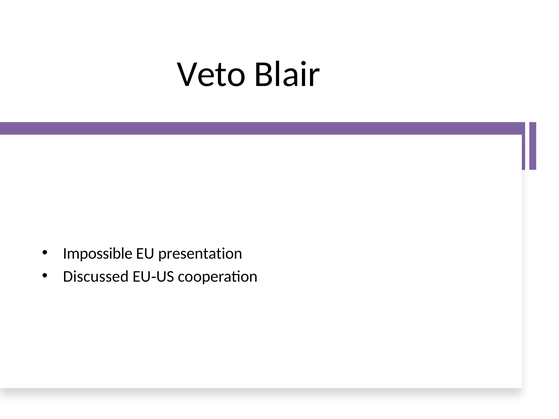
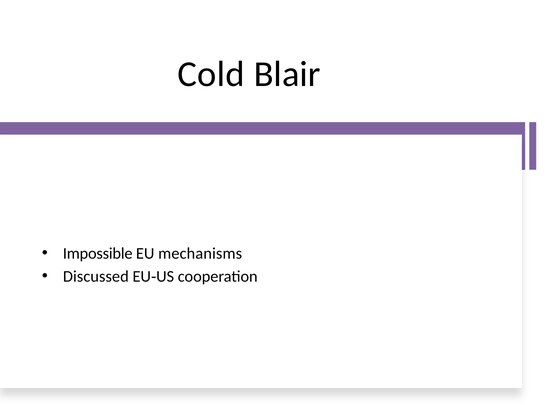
Veto: Veto -> Cold
presentation: presentation -> mechanisms
